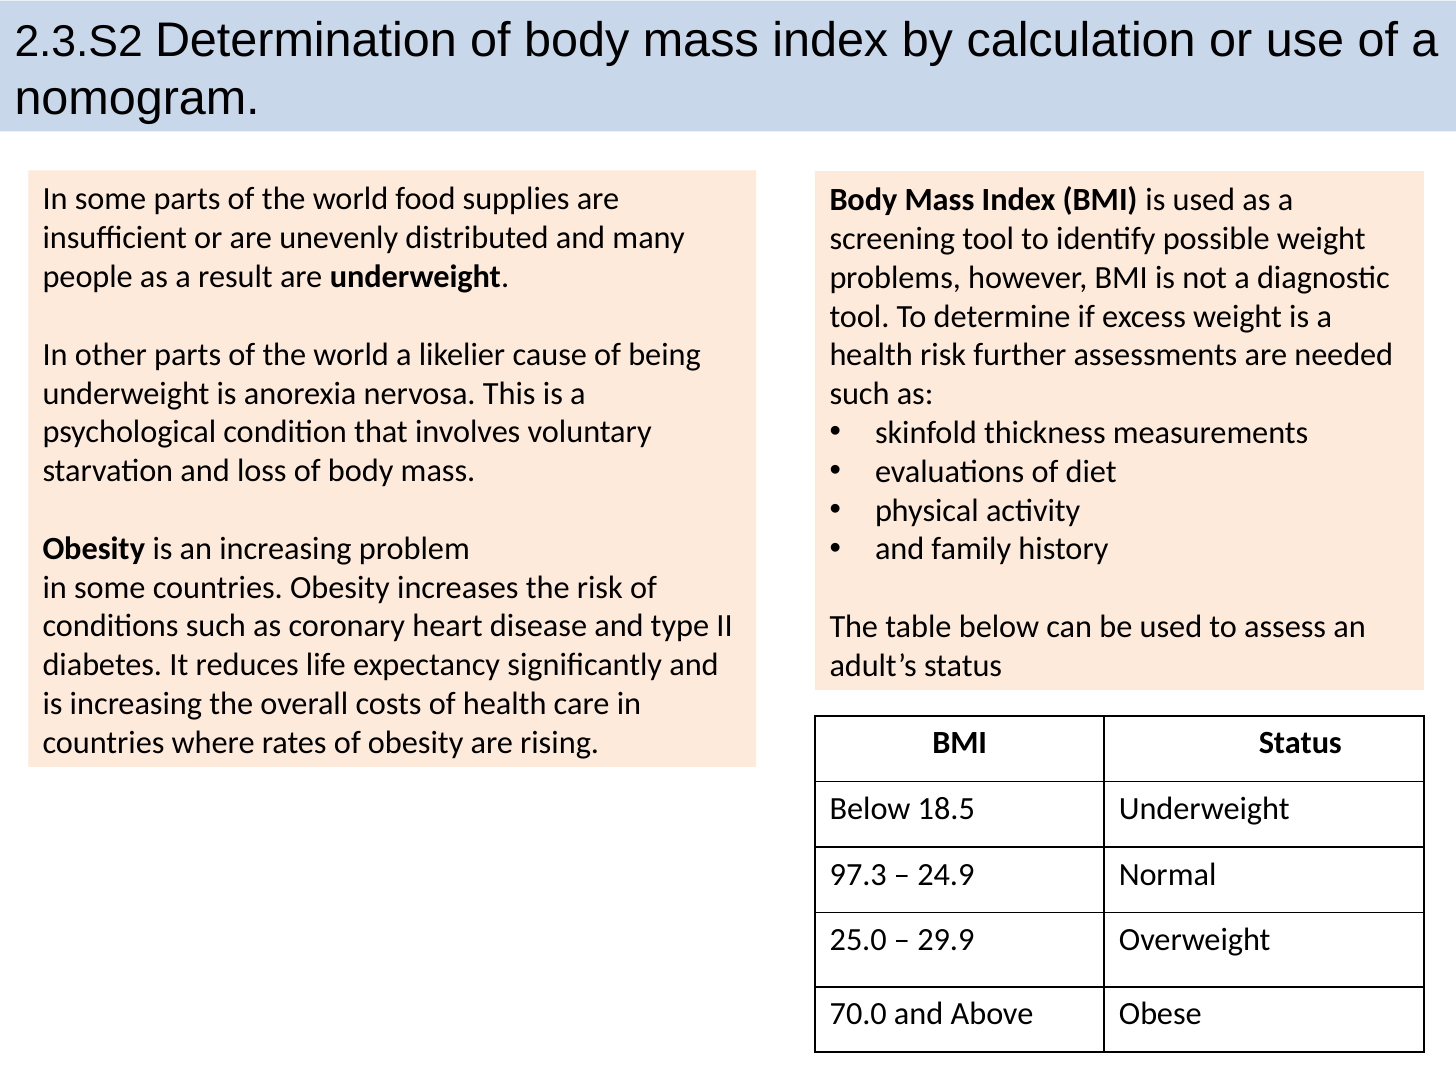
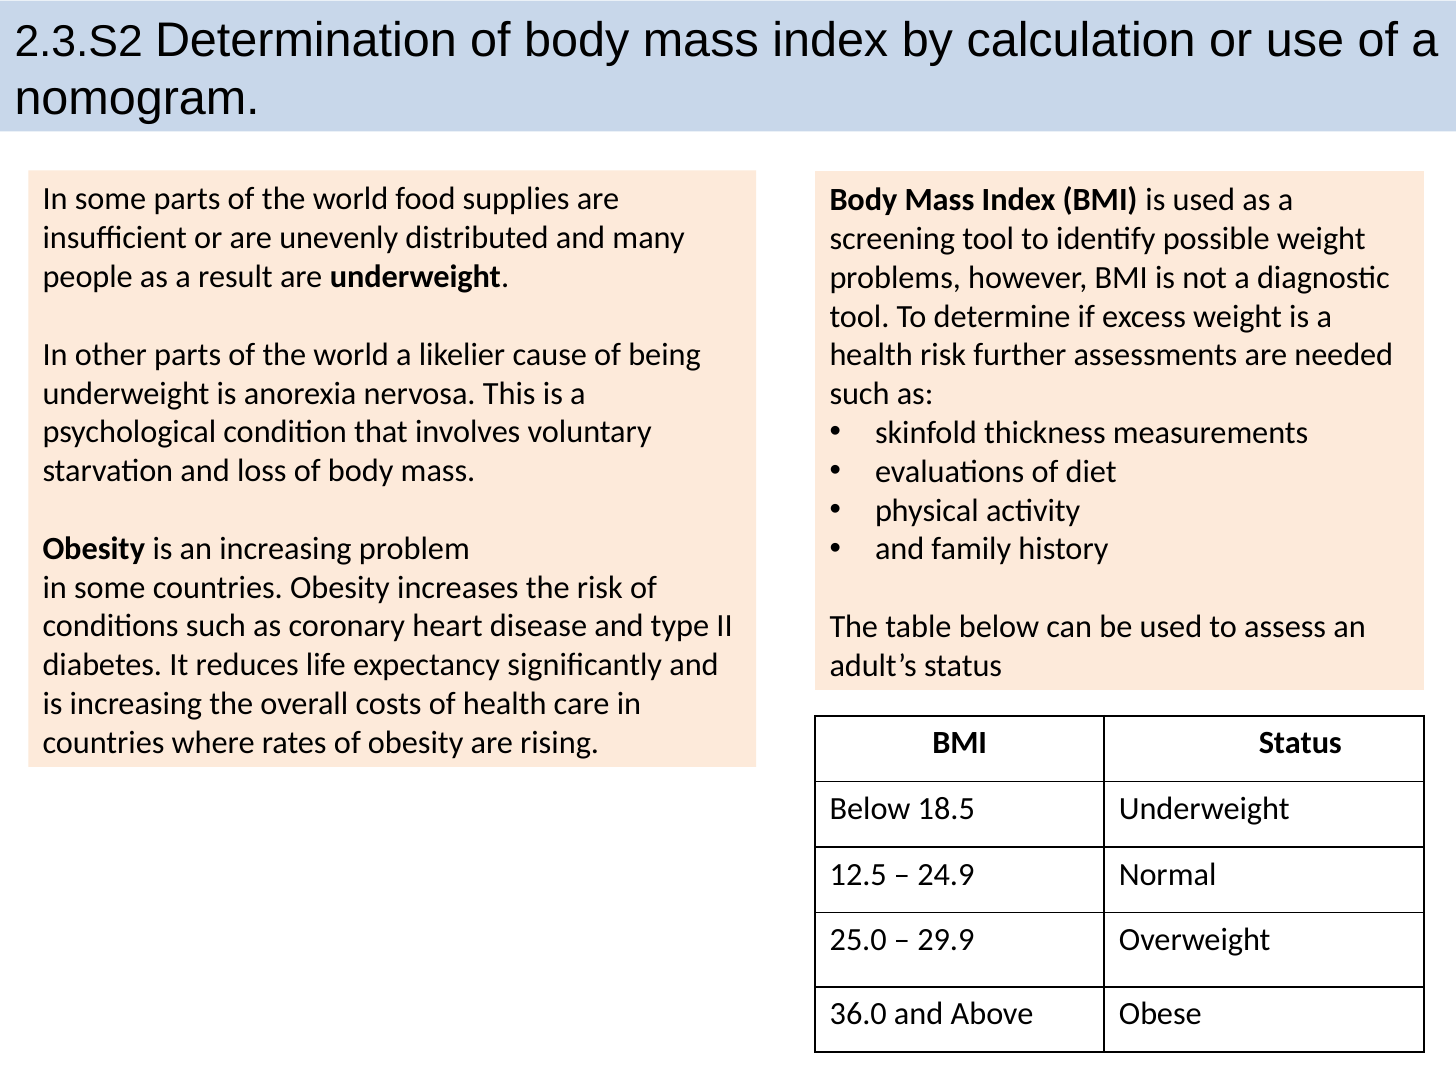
97.3: 97.3 -> 12.5
70.0: 70.0 -> 36.0
